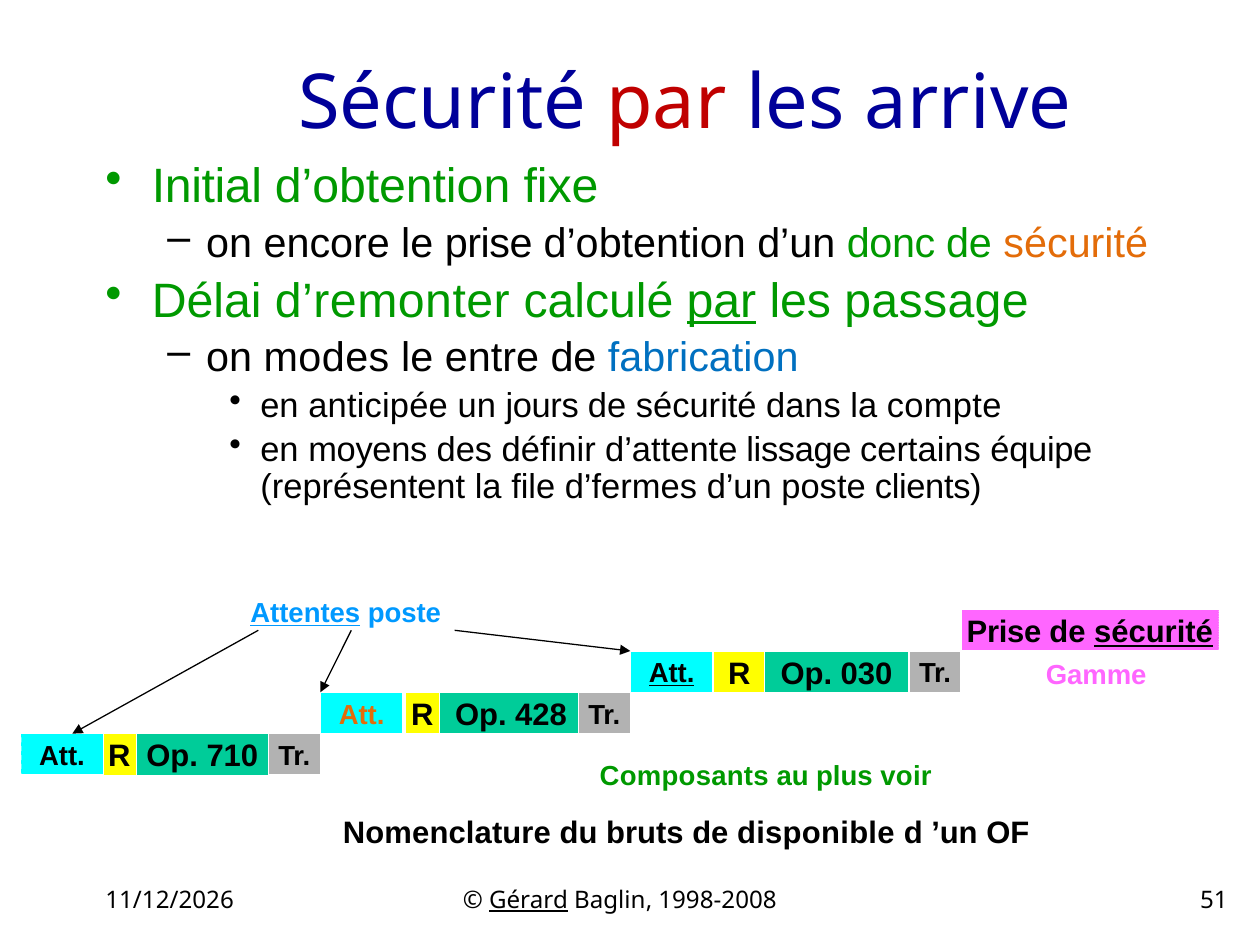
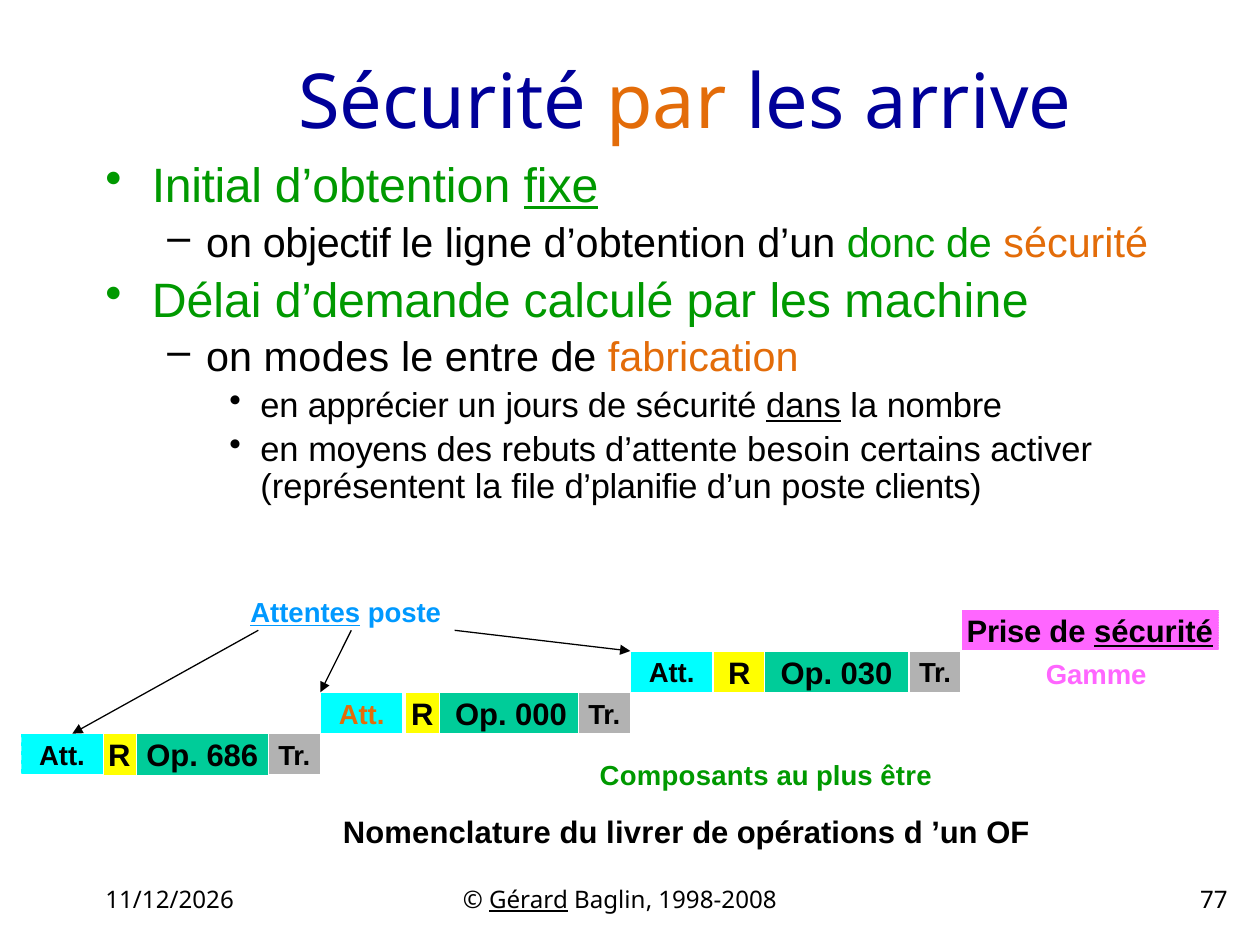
par at (666, 103) colour: red -> orange
fixe underline: none -> present
encore: encore -> objectif
le prise: prise -> ligne
d’remonter: d’remonter -> d’demande
par at (721, 302) underline: present -> none
passage: passage -> machine
fabrication colour: blue -> orange
anticipée: anticipée -> apprécier
dans underline: none -> present
compte: compte -> nombre
définir: définir -> rebuts
lissage: lissage -> besoin
équipe: équipe -> activer
d’fermes: d’fermes -> d’planifie
Att at (672, 674) underline: present -> none
428: 428 -> 000
710: 710 -> 686
voir: voir -> être
bruts: bruts -> livrer
disponible: disponible -> opérations
51: 51 -> 77
